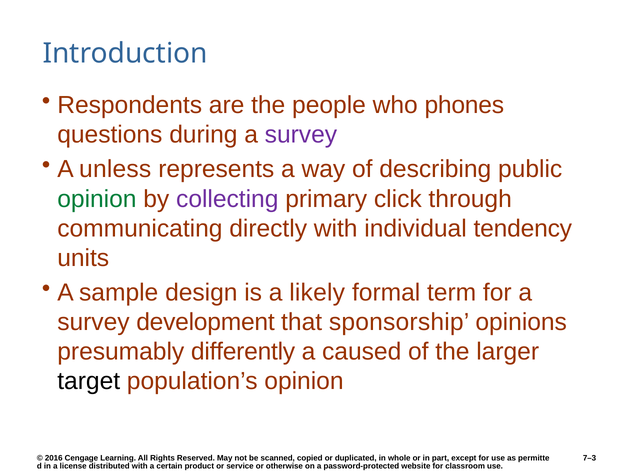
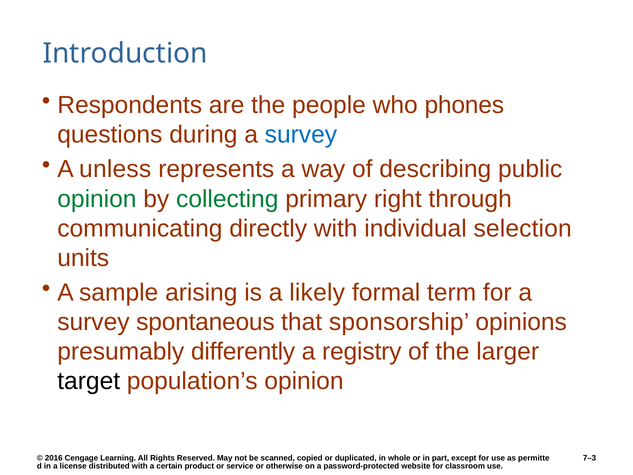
survey at (301, 135) colour: purple -> blue
collecting colour: purple -> green
click: click -> right
tendency: tendency -> selection
design: design -> arising
development: development -> spontaneous
caused: caused -> registry
